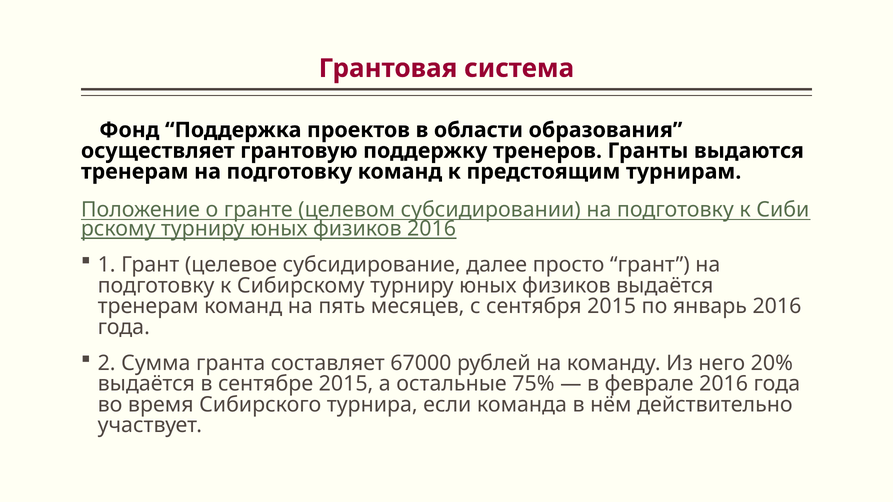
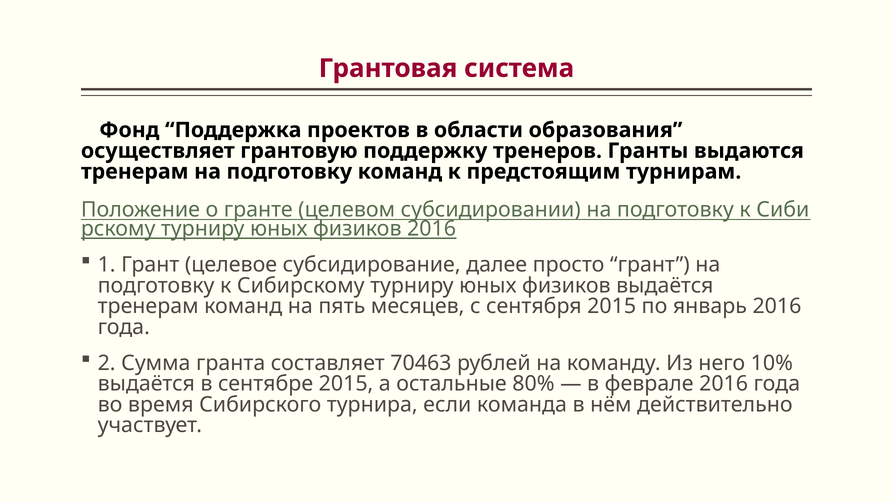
67000: 67000 -> 70463
20%: 20% -> 10%
75%: 75% -> 80%
